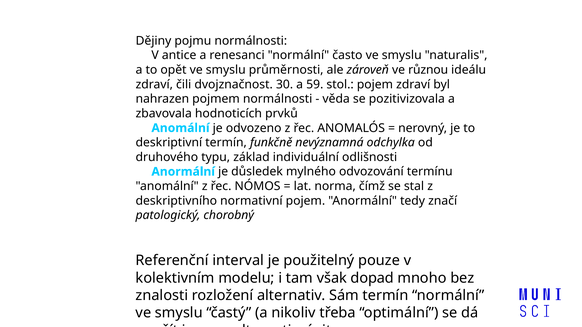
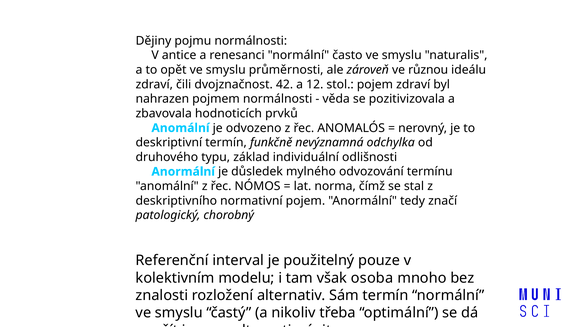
30: 30 -> 42
59: 59 -> 12
dopad: dopad -> osoba
